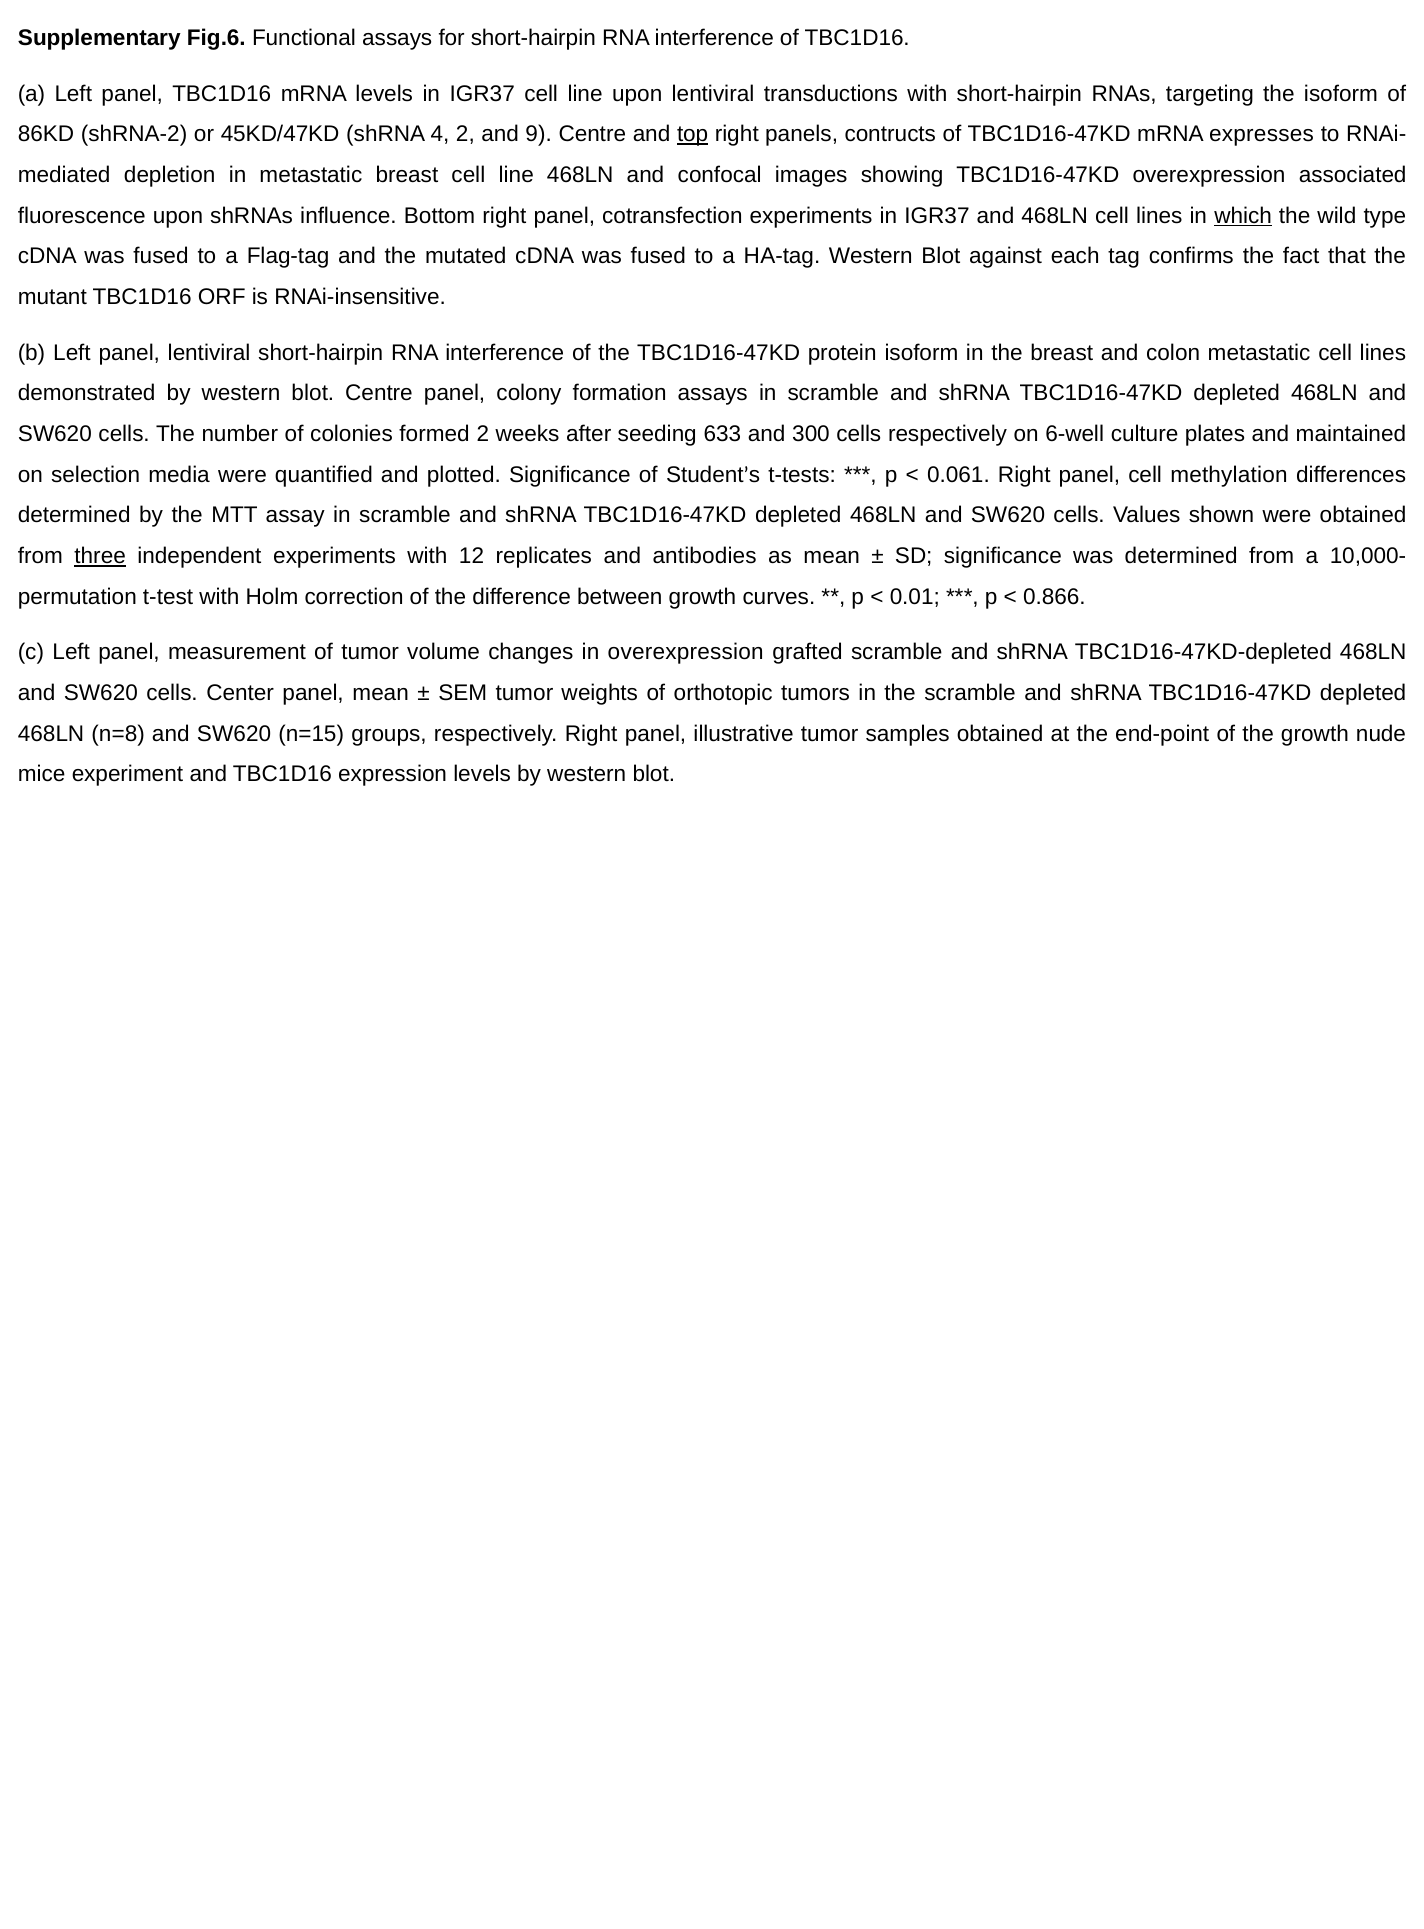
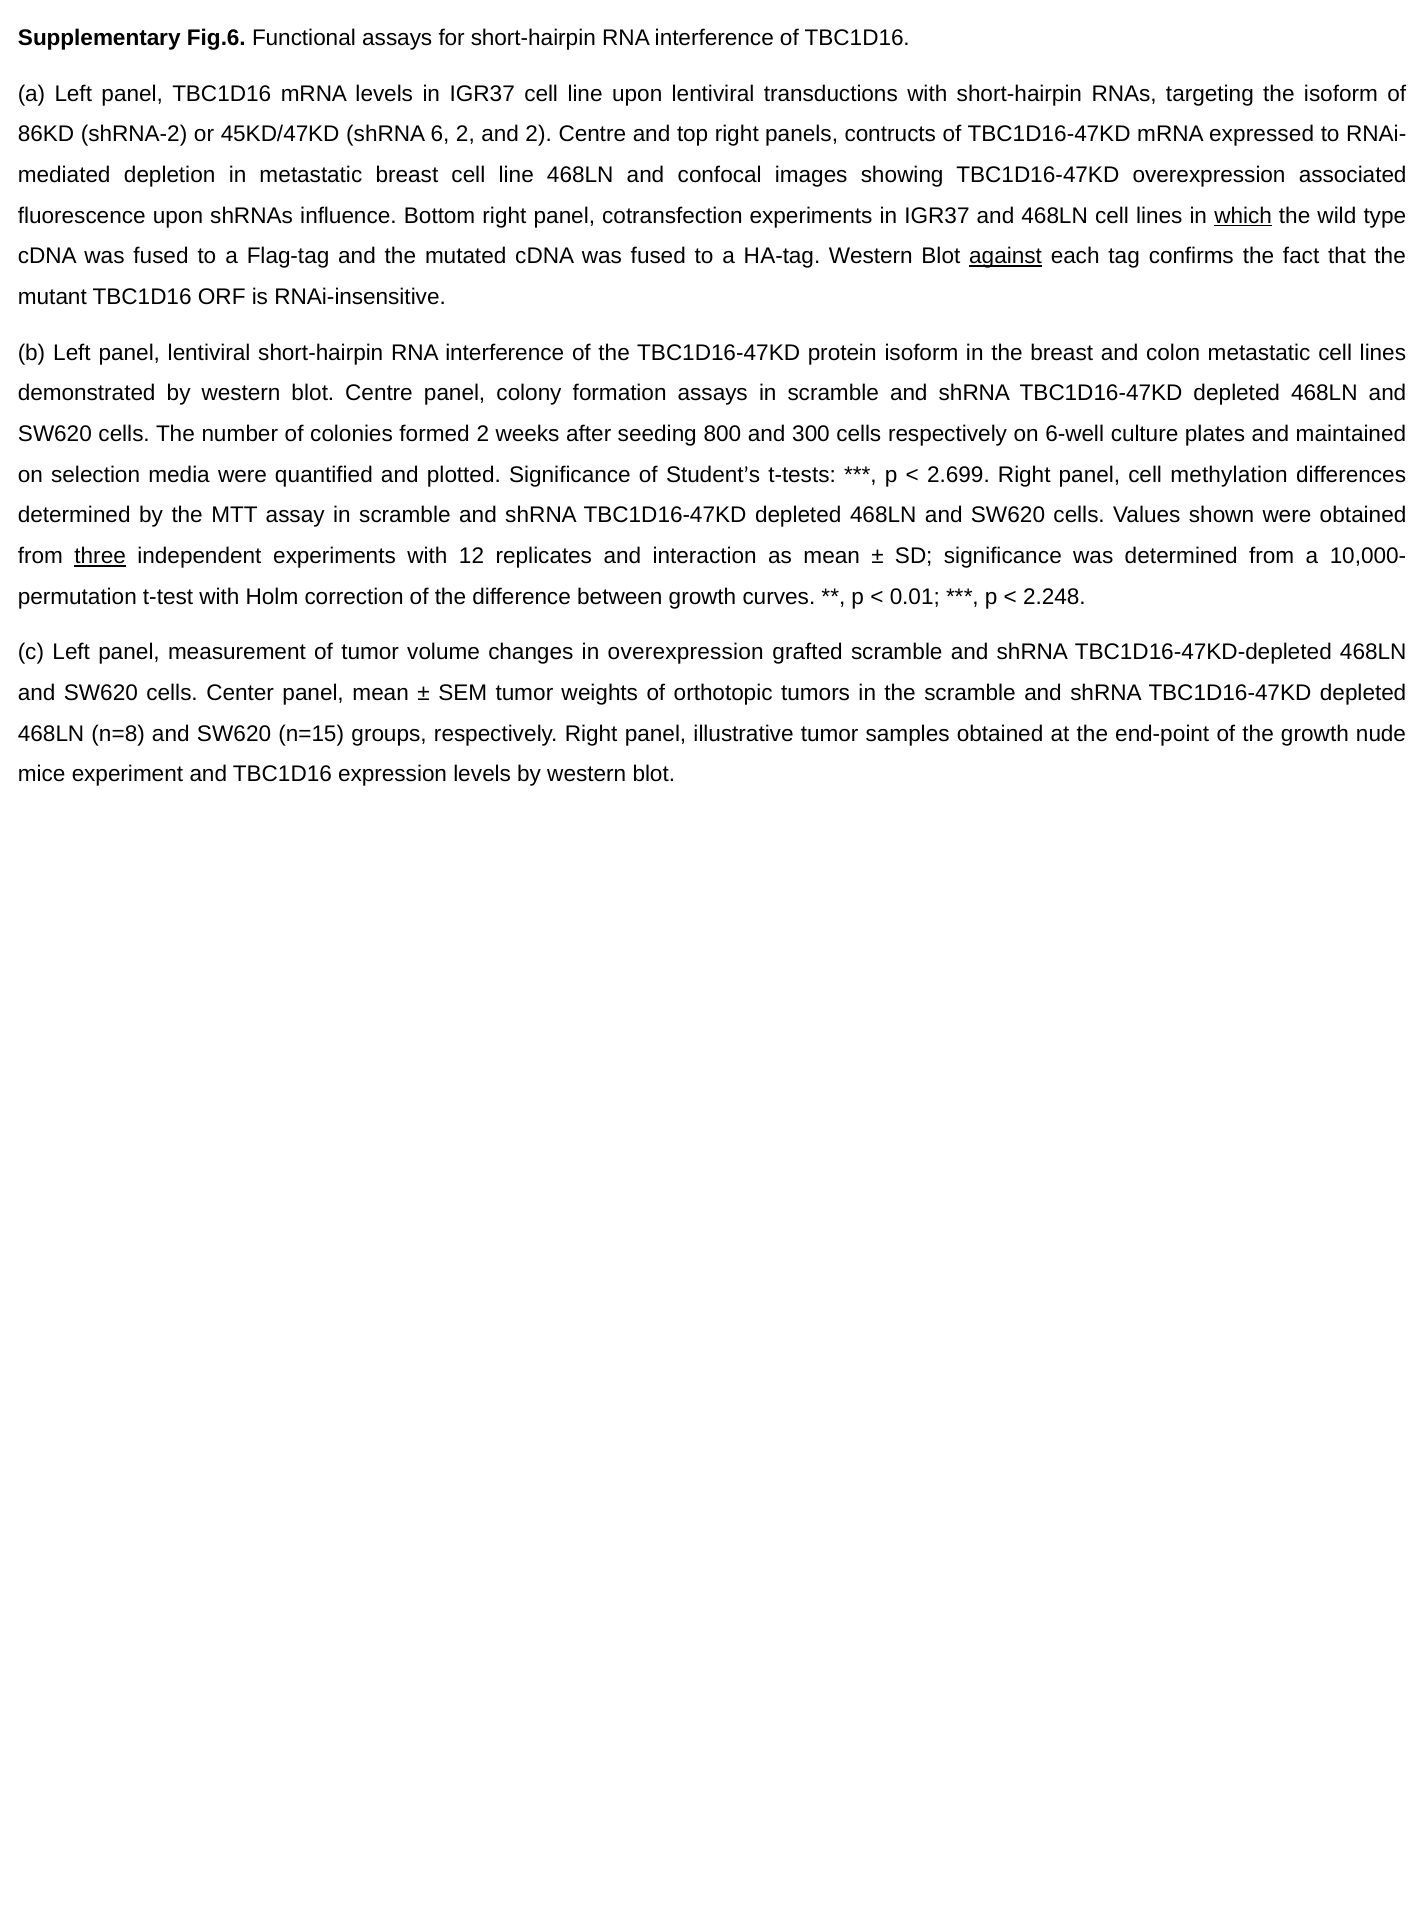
4: 4 -> 6
and 9: 9 -> 2
top underline: present -> none
expresses: expresses -> expressed
against underline: none -> present
633: 633 -> 800
0.061: 0.061 -> 2.699
antibodies: antibodies -> interaction
0.866: 0.866 -> 2.248
